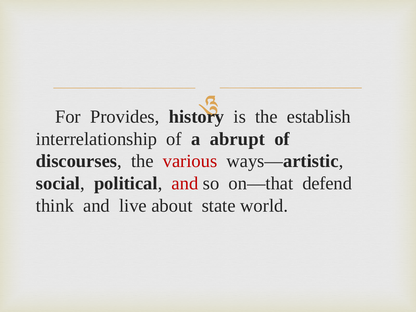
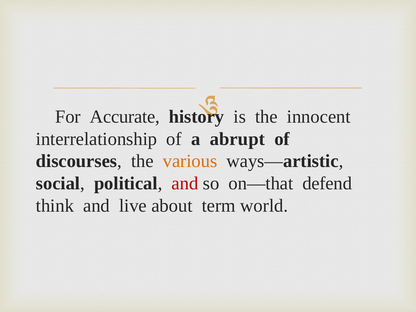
Provides: Provides -> Accurate
establish: establish -> innocent
various colour: red -> orange
state: state -> term
